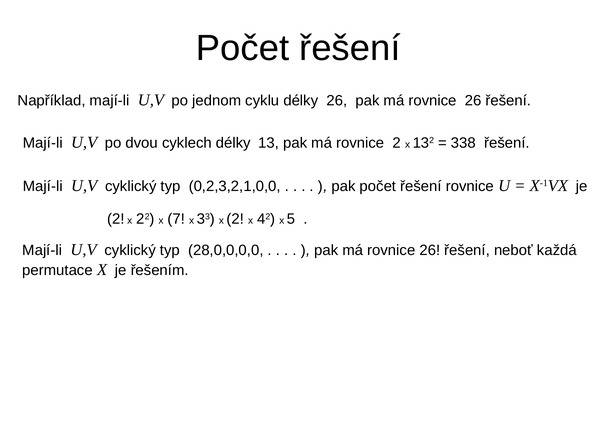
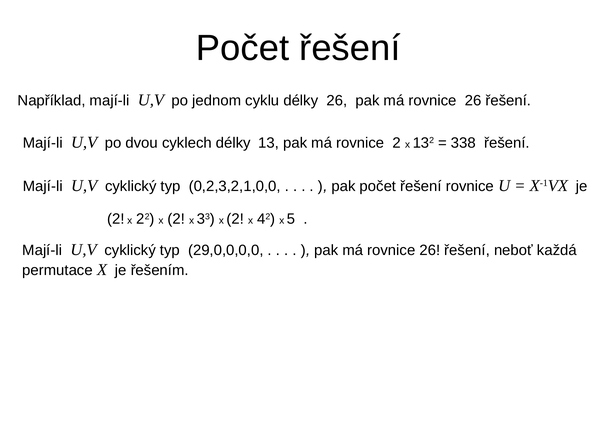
22 x 7: 7 -> 2
28,0,0,0,0: 28,0,0,0,0 -> 29,0,0,0,0
